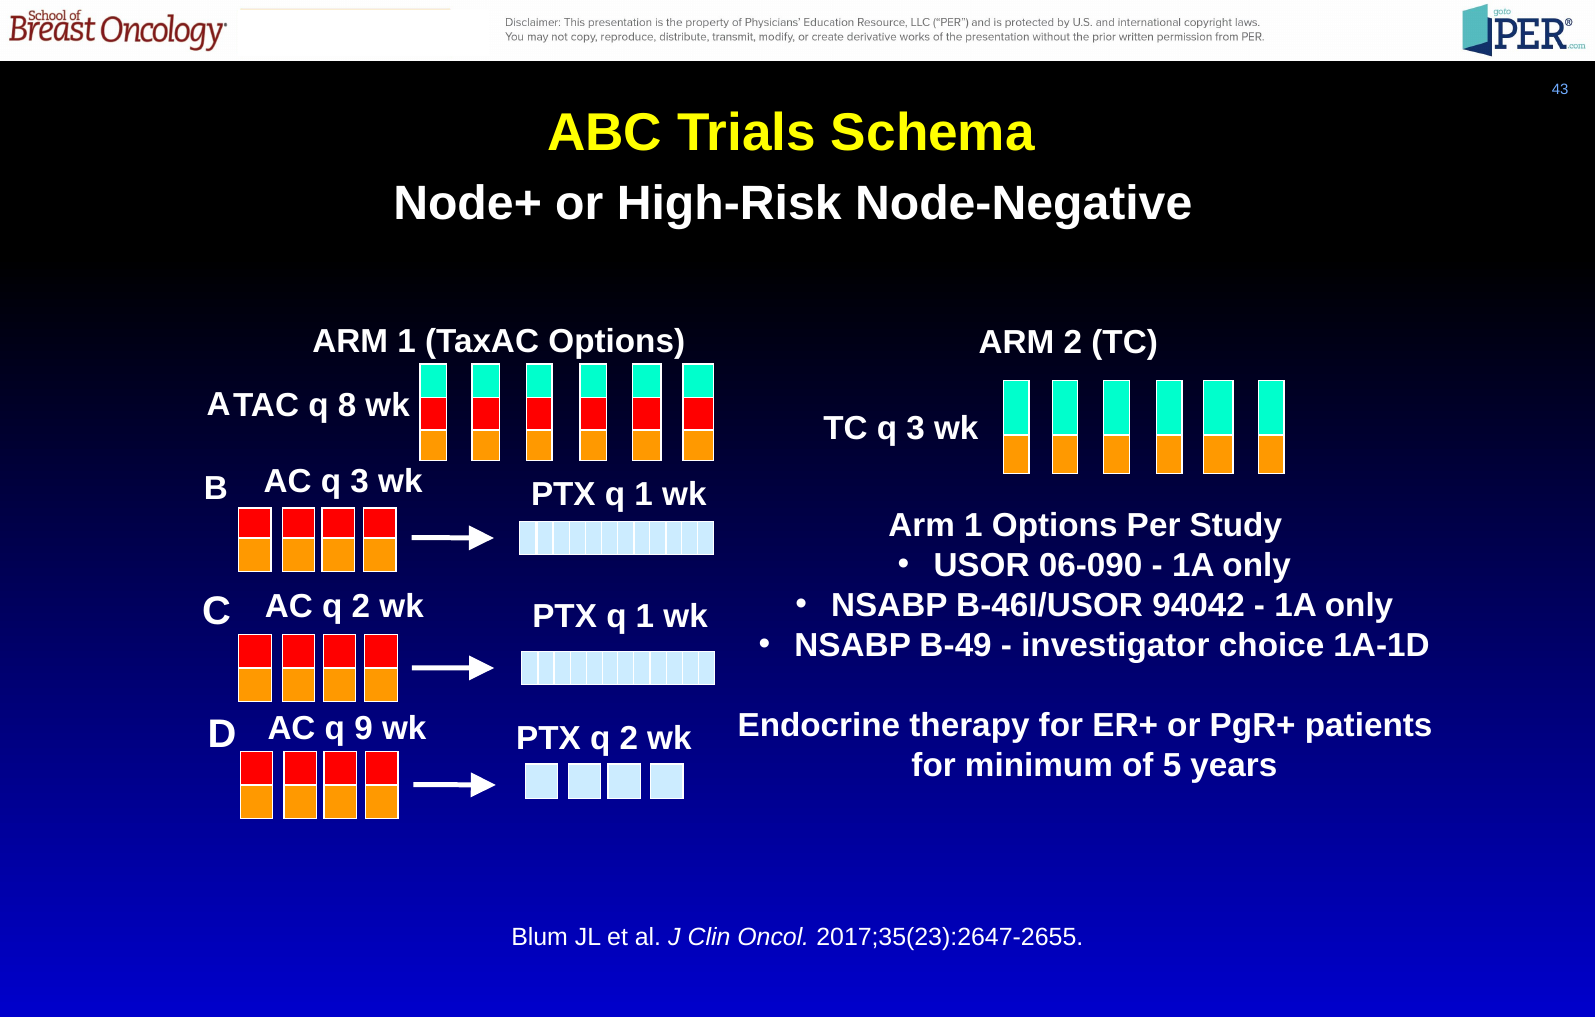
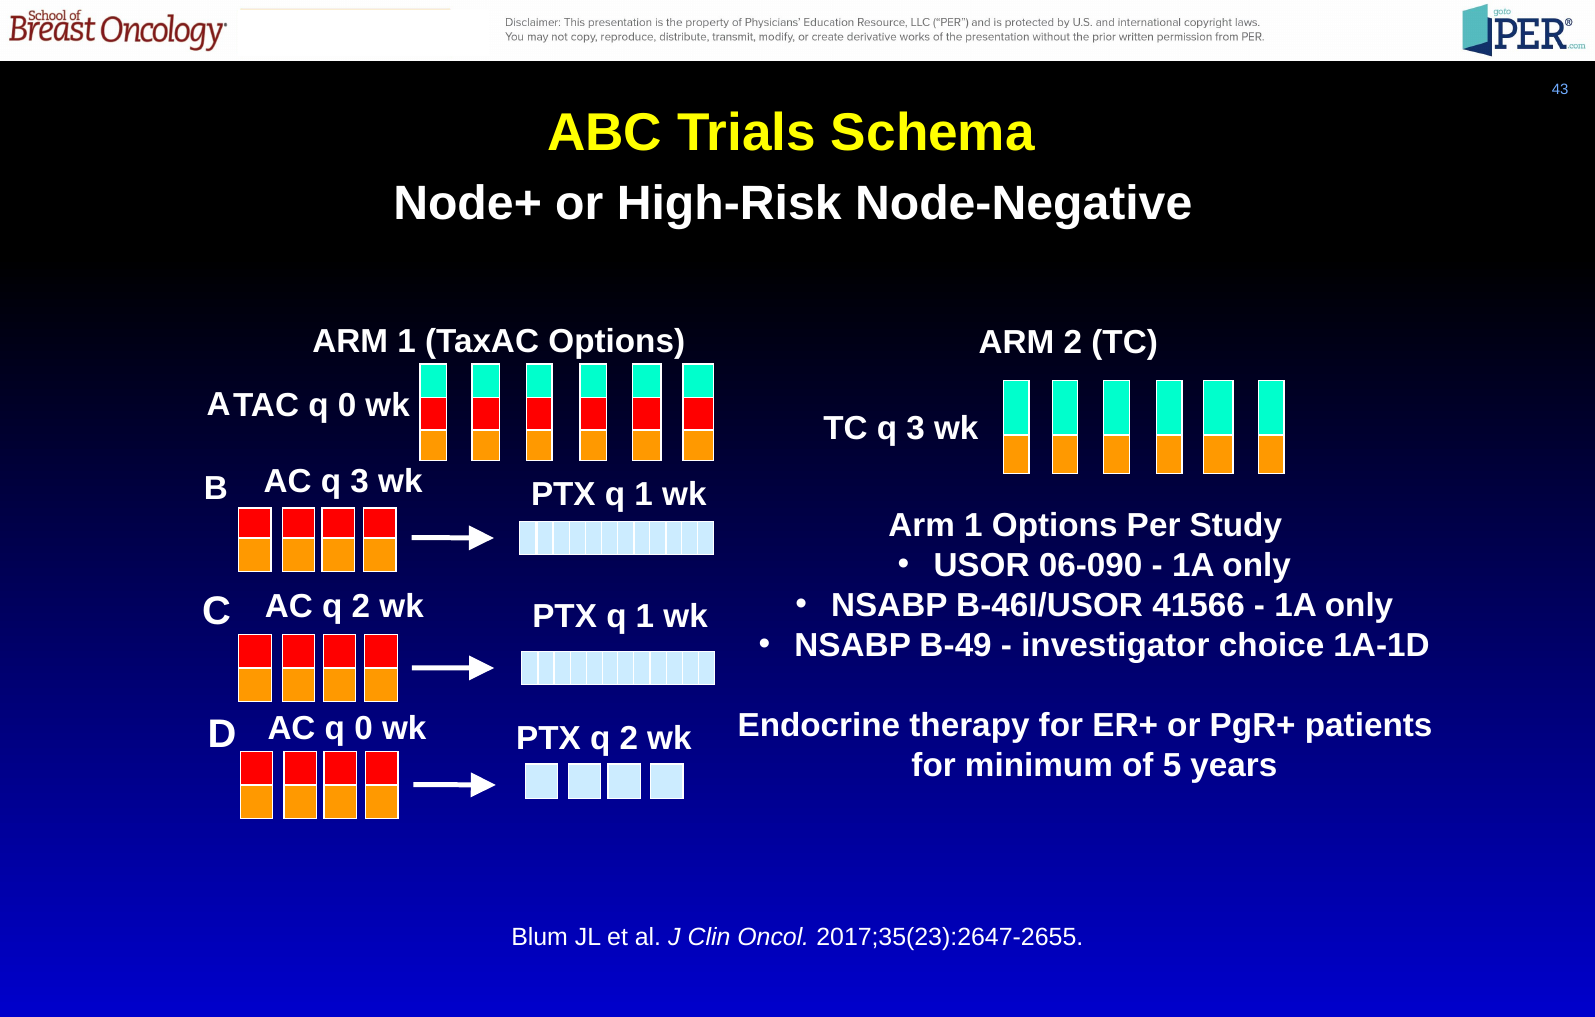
TAC q 8: 8 -> 0
94042: 94042 -> 41566
AC q 9: 9 -> 0
